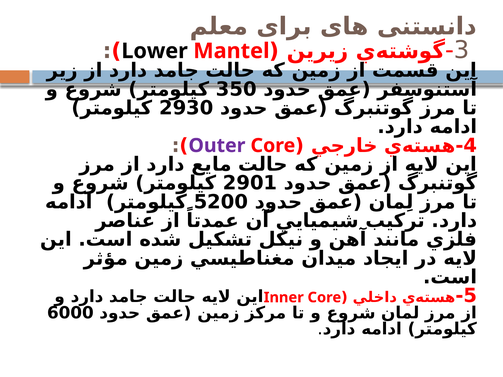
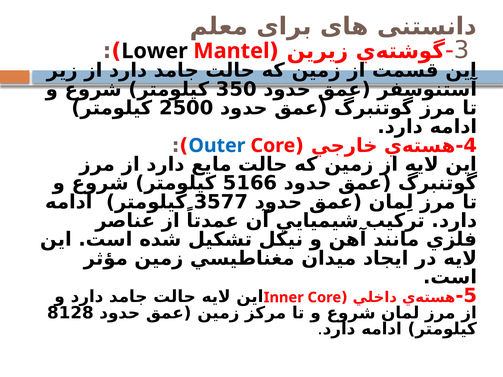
2930: 2930 -> 2500
Outer colour: purple -> blue
2901: 2901 -> 5166
5200: 5200 -> 3577
6000: 6000 -> 8128
